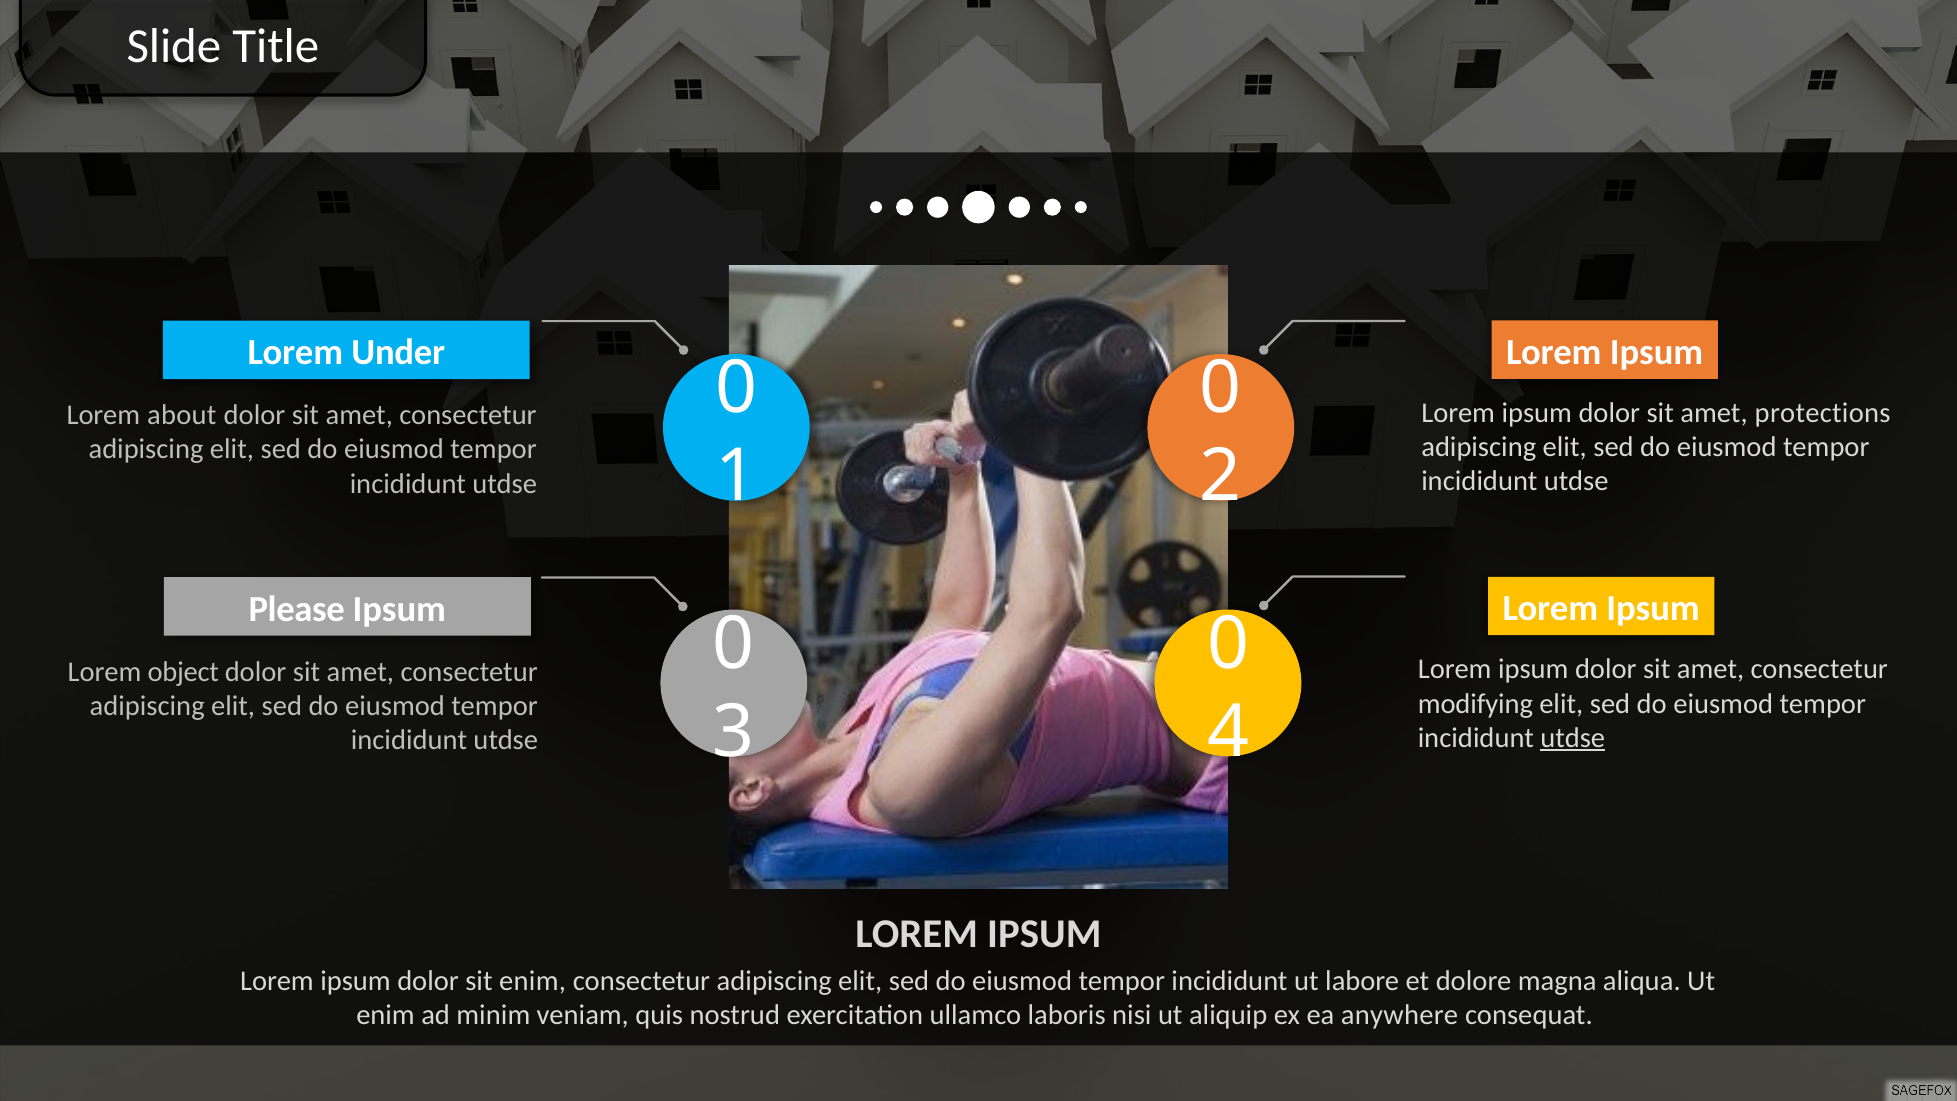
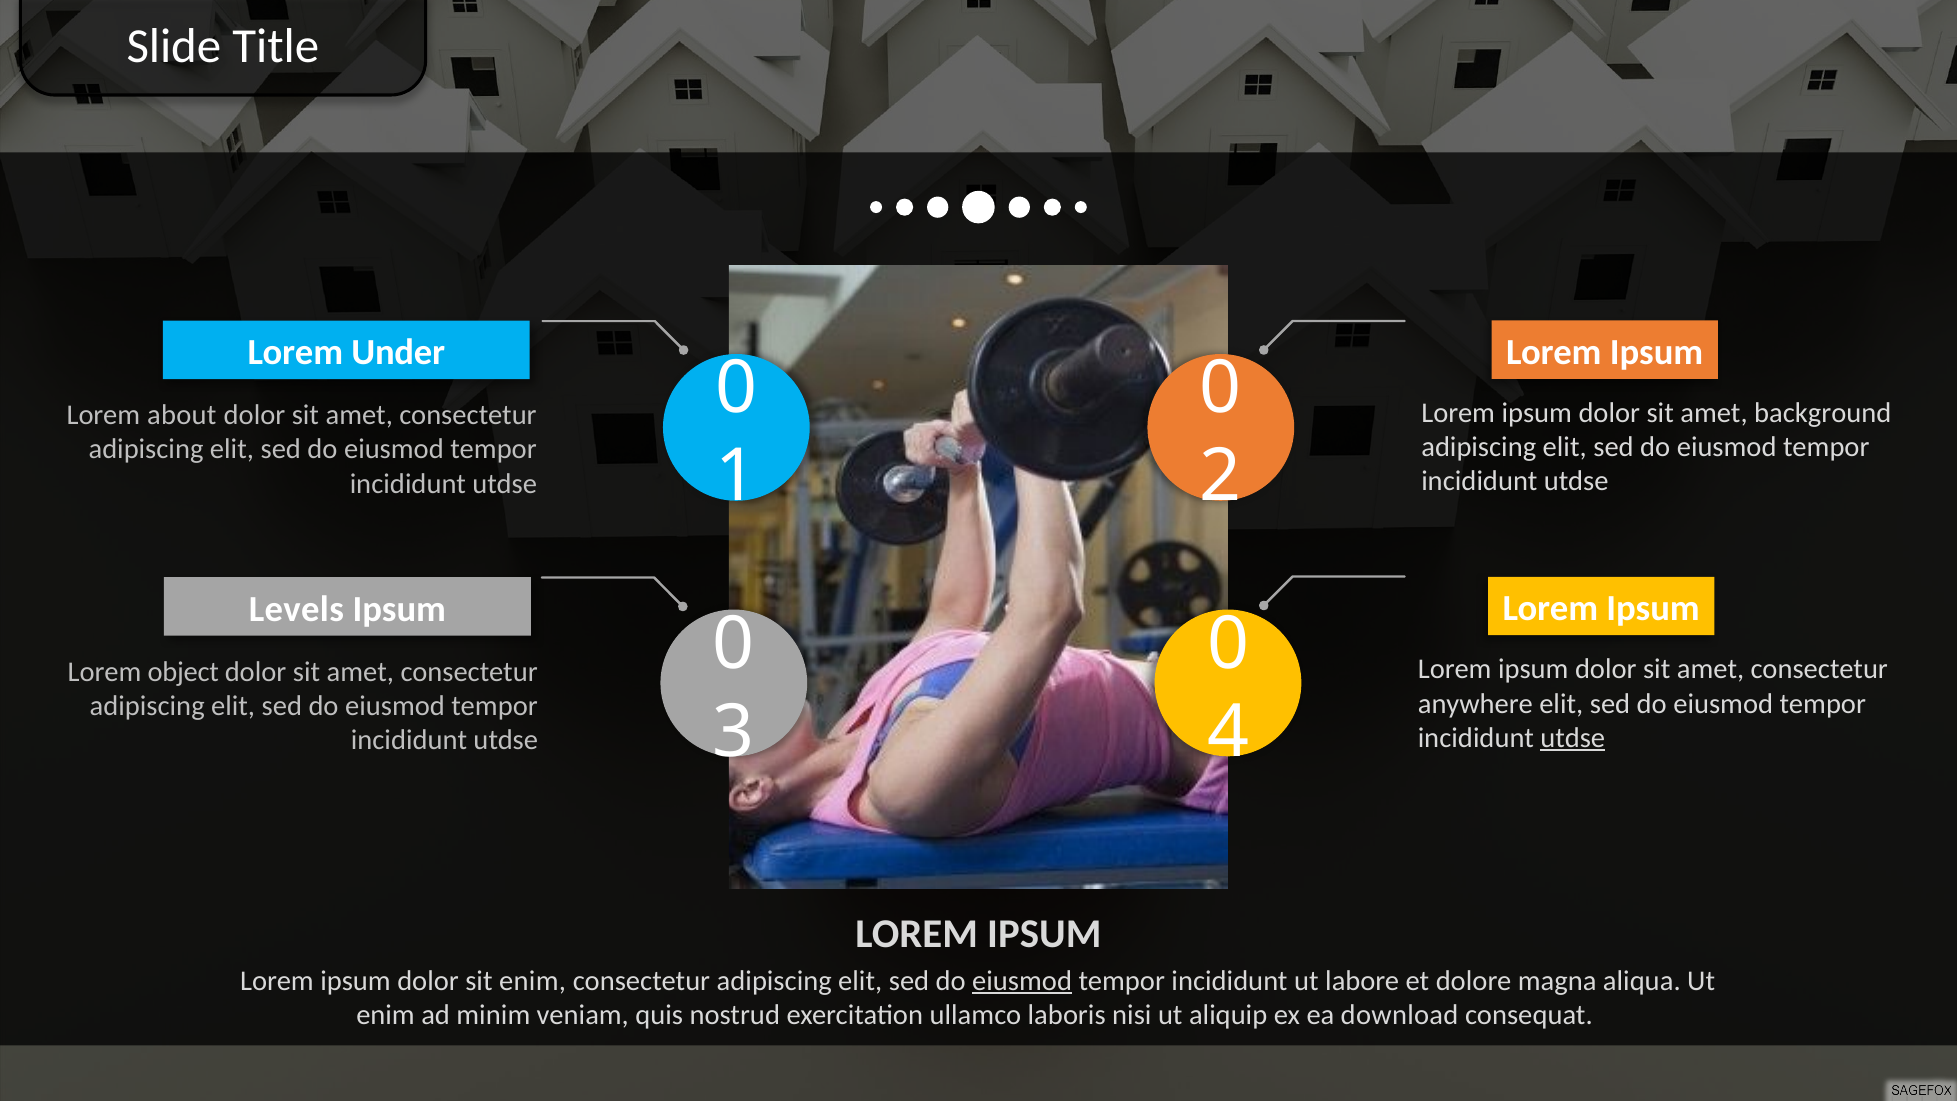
protections: protections -> background
Please: Please -> Levels
modifying: modifying -> anywhere
eiusmod at (1022, 981) underline: none -> present
anywhere: anywhere -> download
